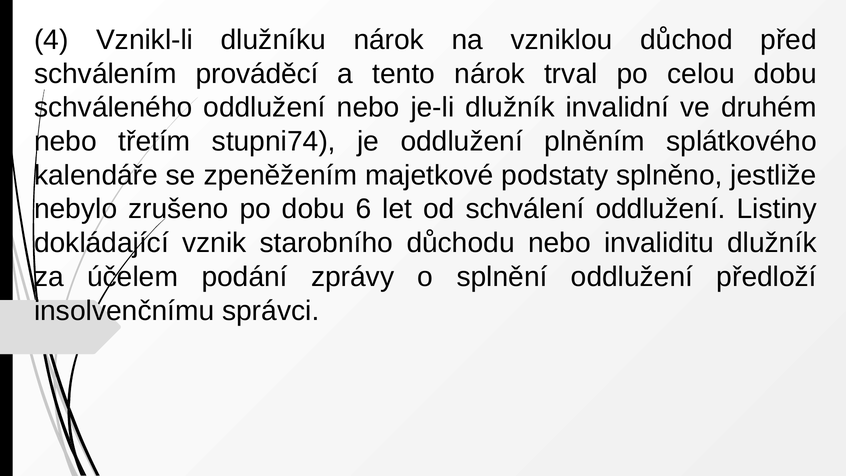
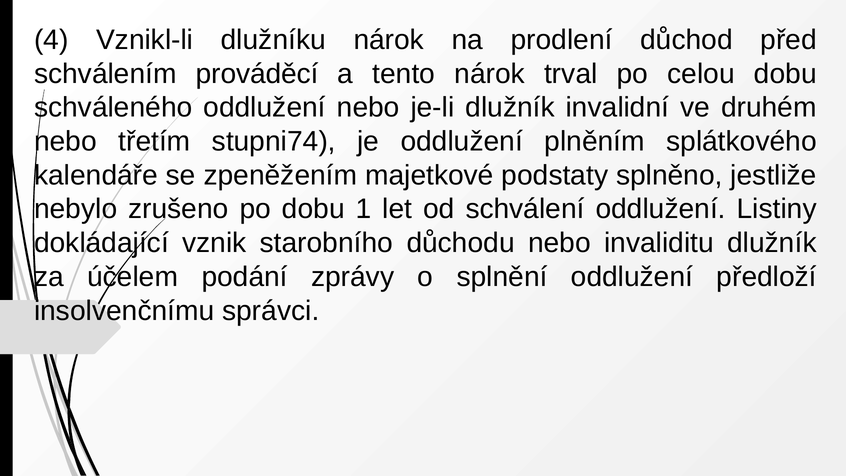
vzniklou: vzniklou -> prodlení
6: 6 -> 1
